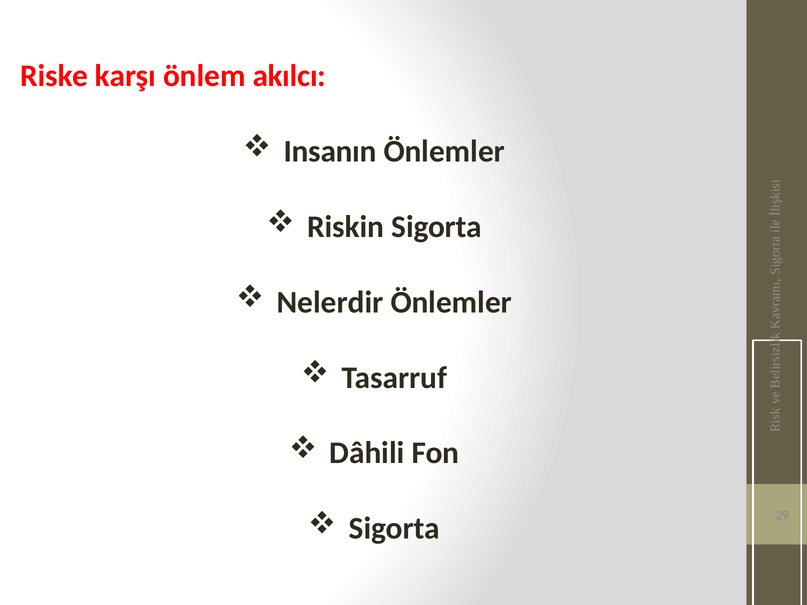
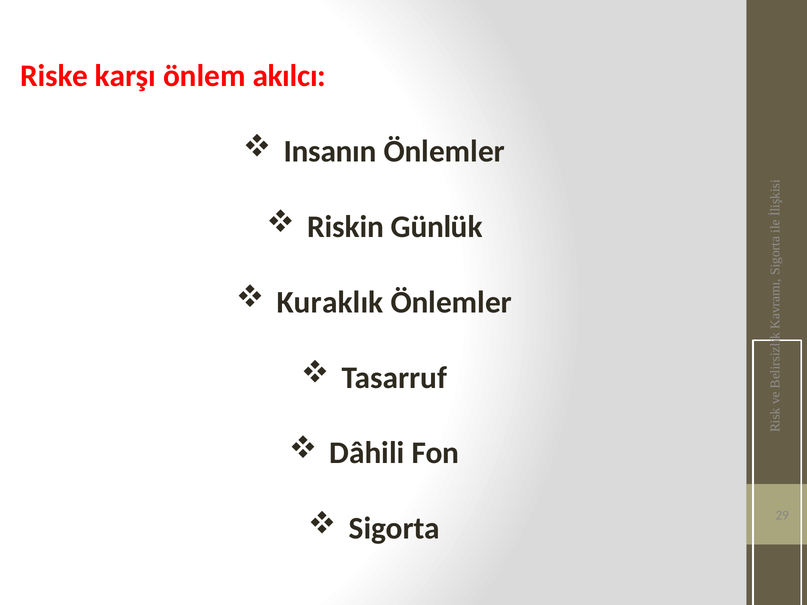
Riskin Sigorta: Sigorta -> Günlük
Nelerdir: Nelerdir -> Kuraklık
